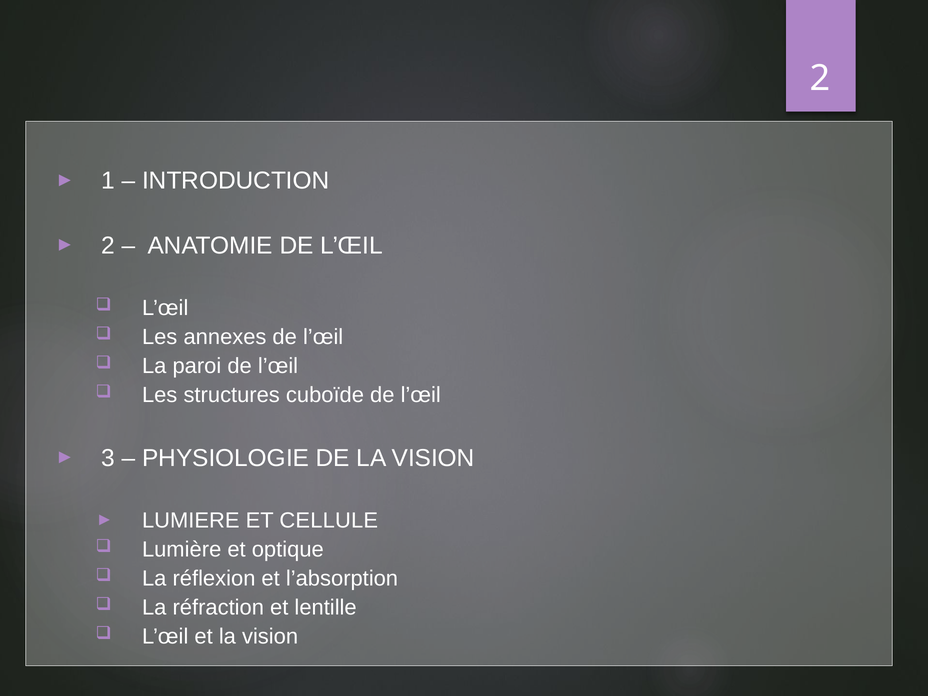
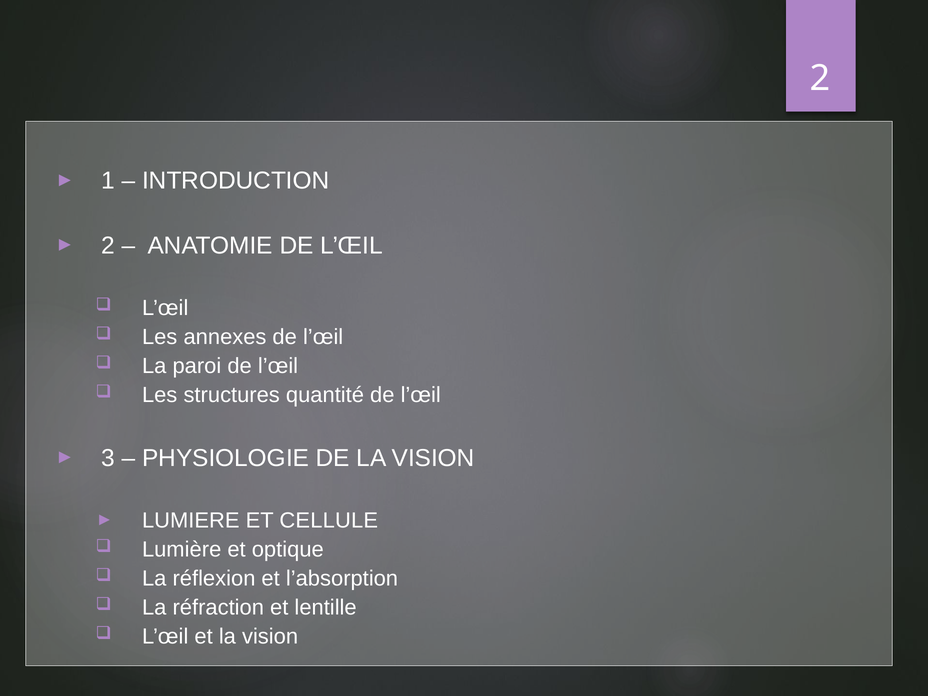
cuboïde: cuboïde -> quantité
